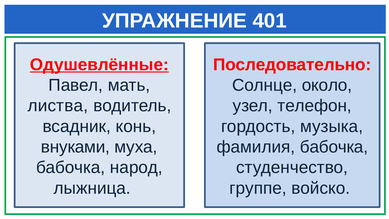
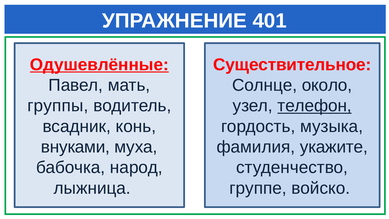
Последовательно: Последовательно -> Существительное
листва: листва -> группы
телефон underline: none -> present
фамилия бабочка: бабочка -> укажите
